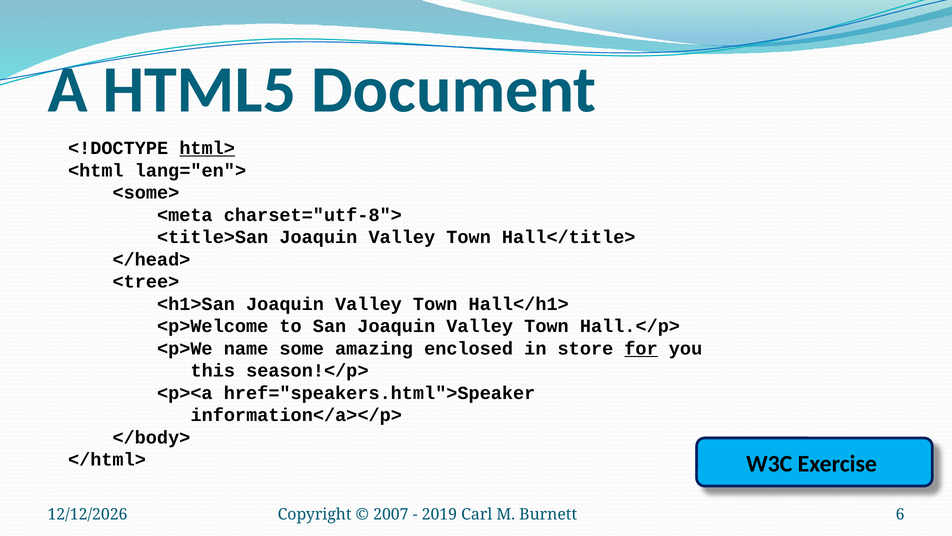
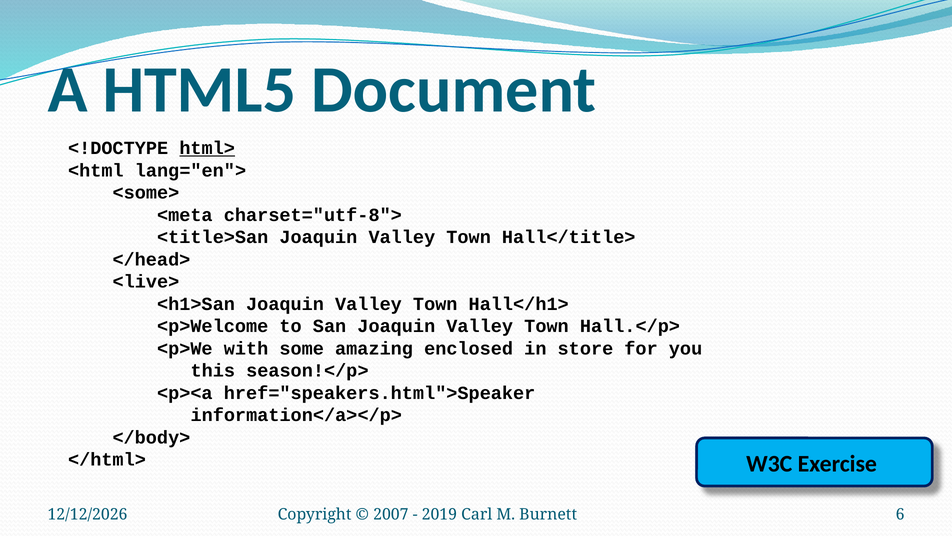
<tree>: <tree> -> <live>
name: name -> with
for underline: present -> none
